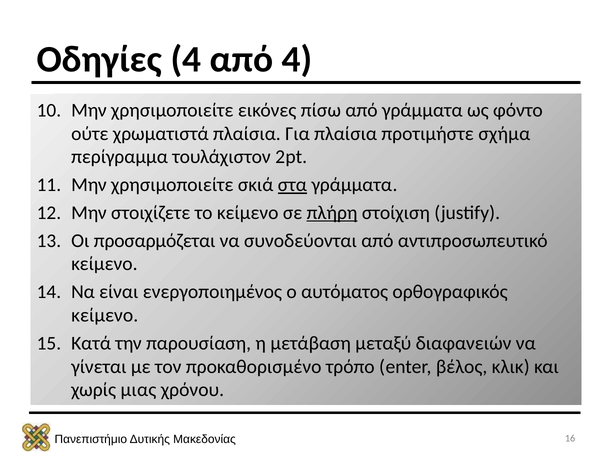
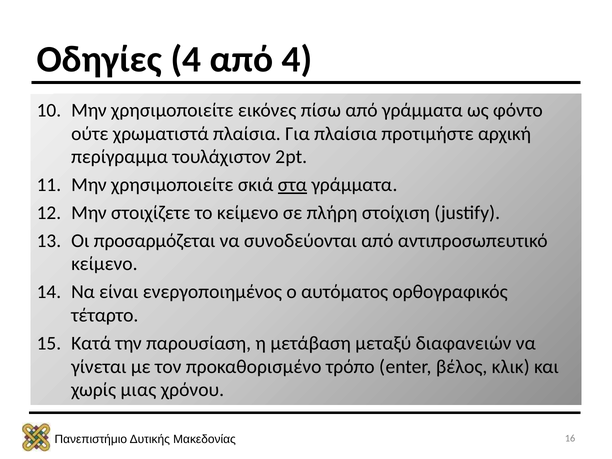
σχήμα: σχήμα -> αρχική
πλήρη underline: present -> none
κείμενο at (105, 315): κείμενο -> τέταρτο
